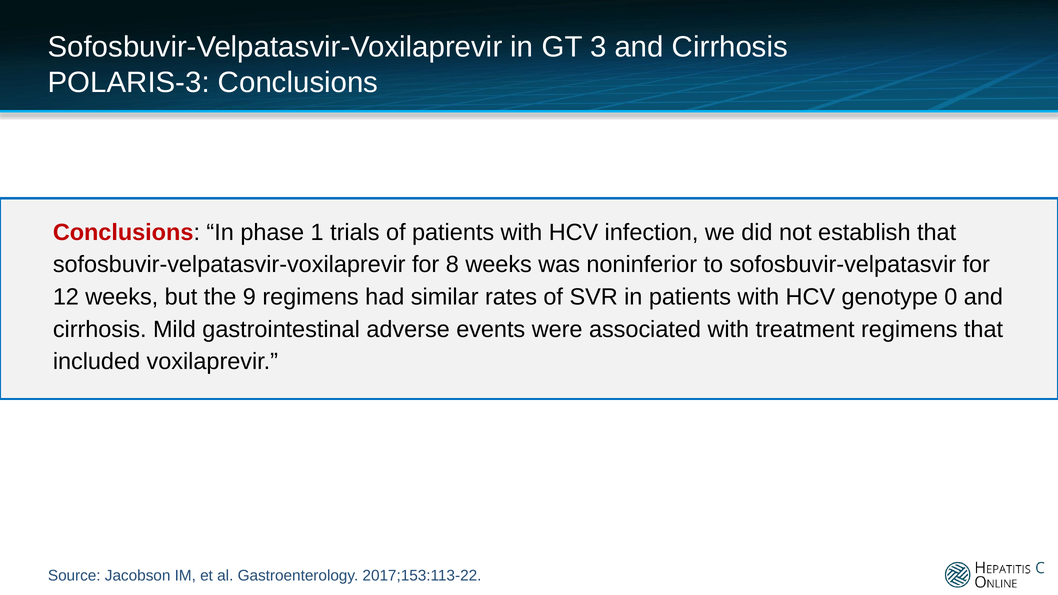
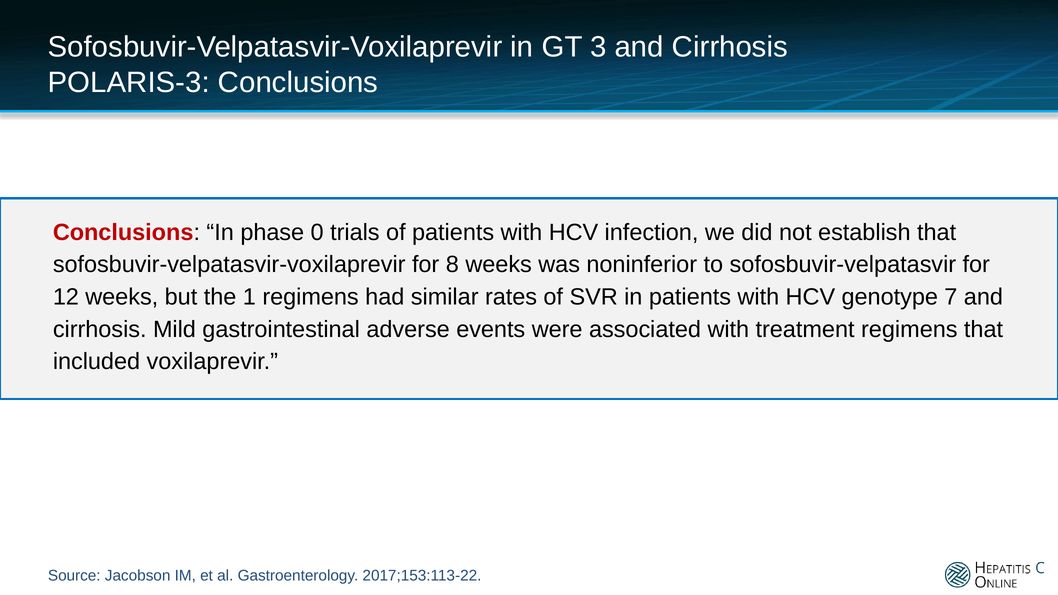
1: 1 -> 0
9: 9 -> 1
0: 0 -> 7
